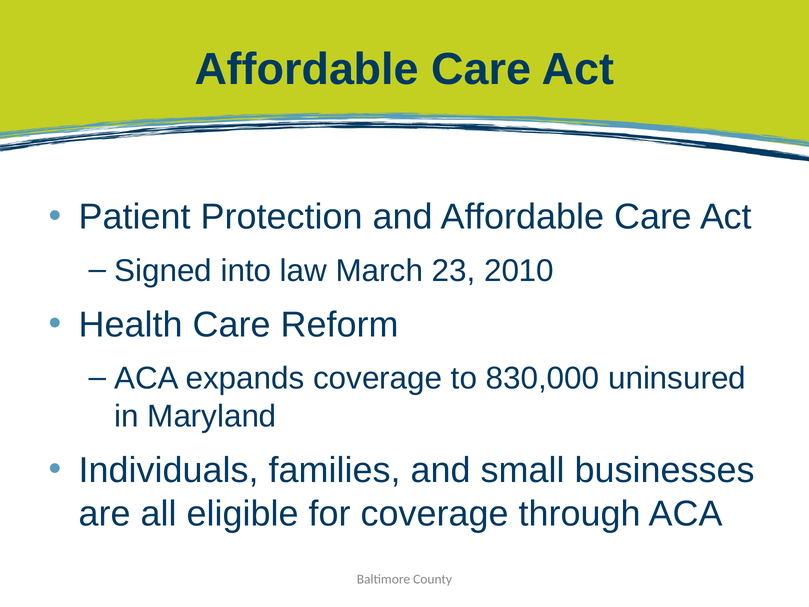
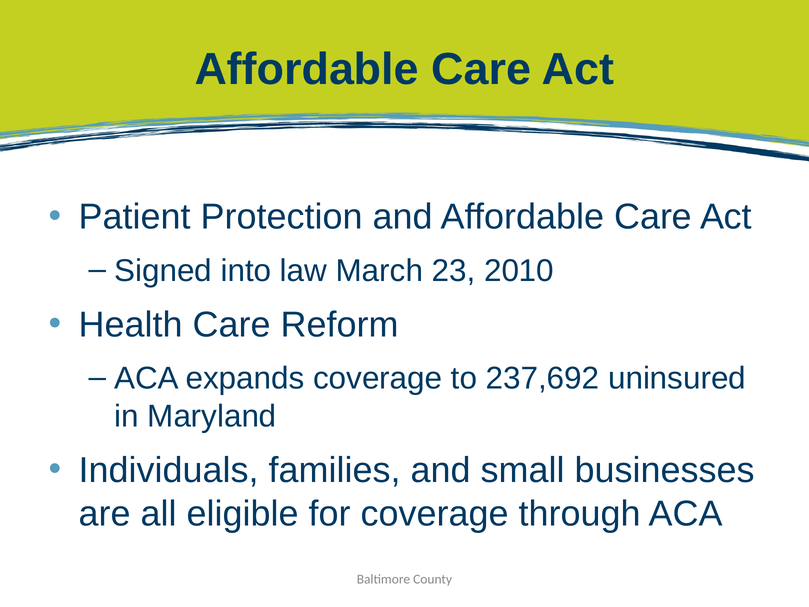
830,000: 830,000 -> 237,692
